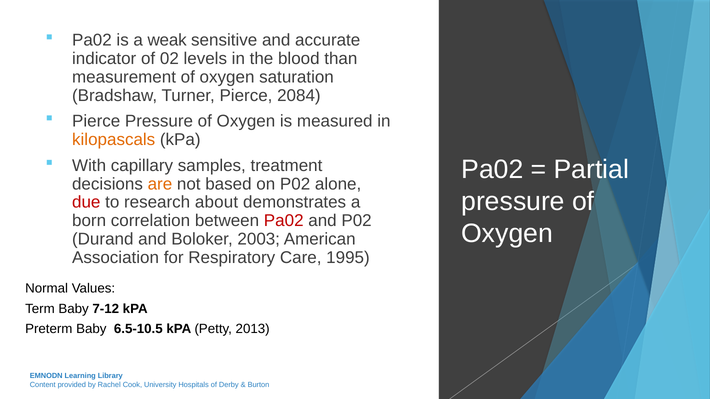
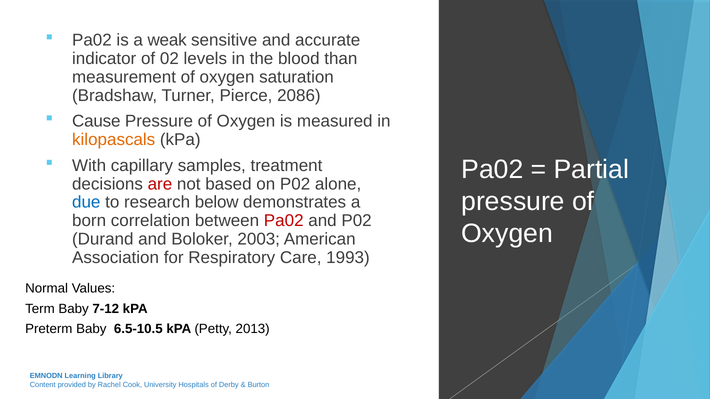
2084: 2084 -> 2086
Pierce at (96, 121): Pierce -> Cause
are colour: orange -> red
due colour: red -> blue
about: about -> below
1995: 1995 -> 1993
